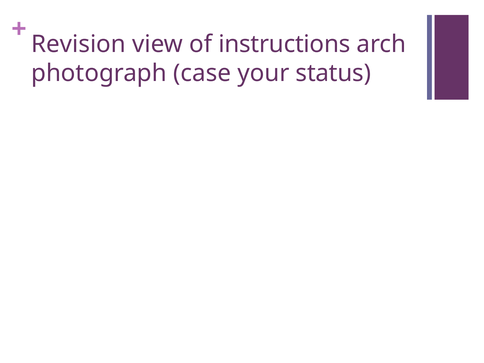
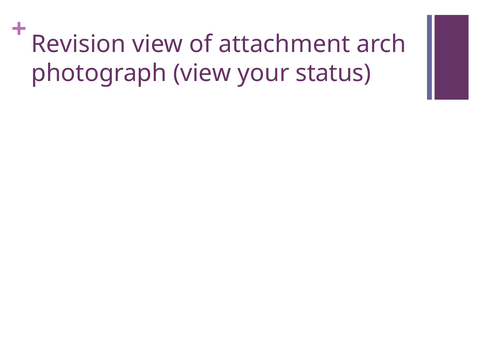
instructions: instructions -> attachment
photograph case: case -> view
